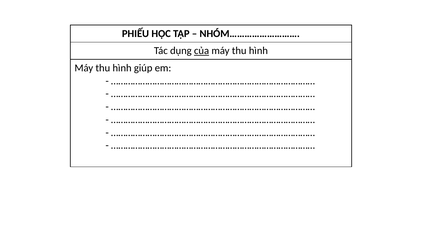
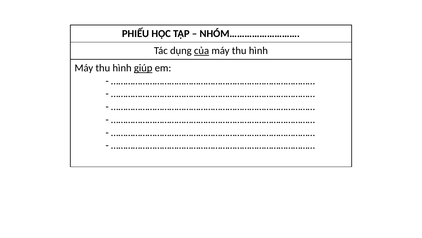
giúp underline: none -> present
